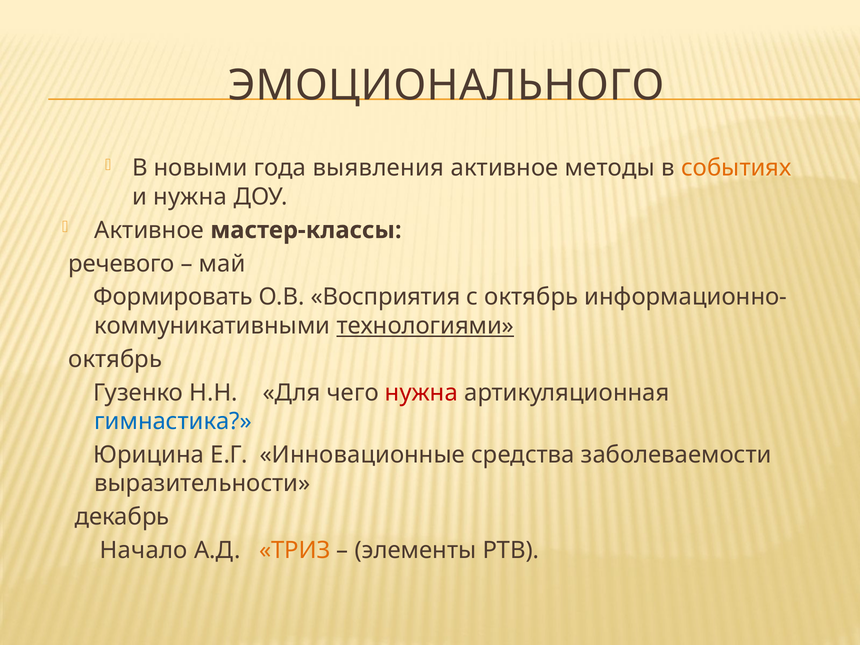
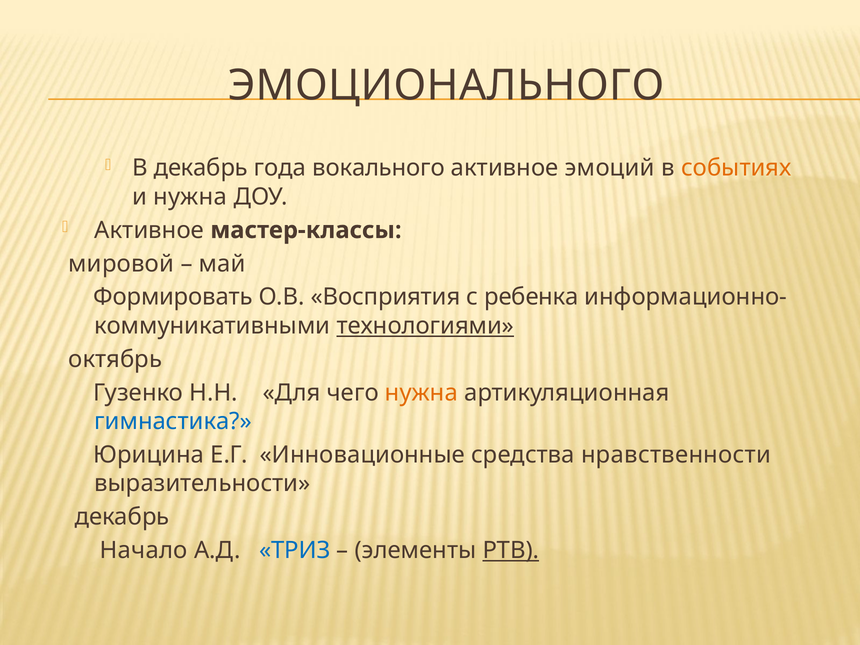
В новыми: новыми -> декабрь
выявления: выявления -> вокального
методы: методы -> эмоций
речевого: речевого -> мировой
с октябрь: октябрь -> ребенка
нужна at (421, 393) colour: red -> orange
заболеваемости: заболеваемости -> нравственности
ТРИЗ colour: orange -> blue
РТВ underline: none -> present
